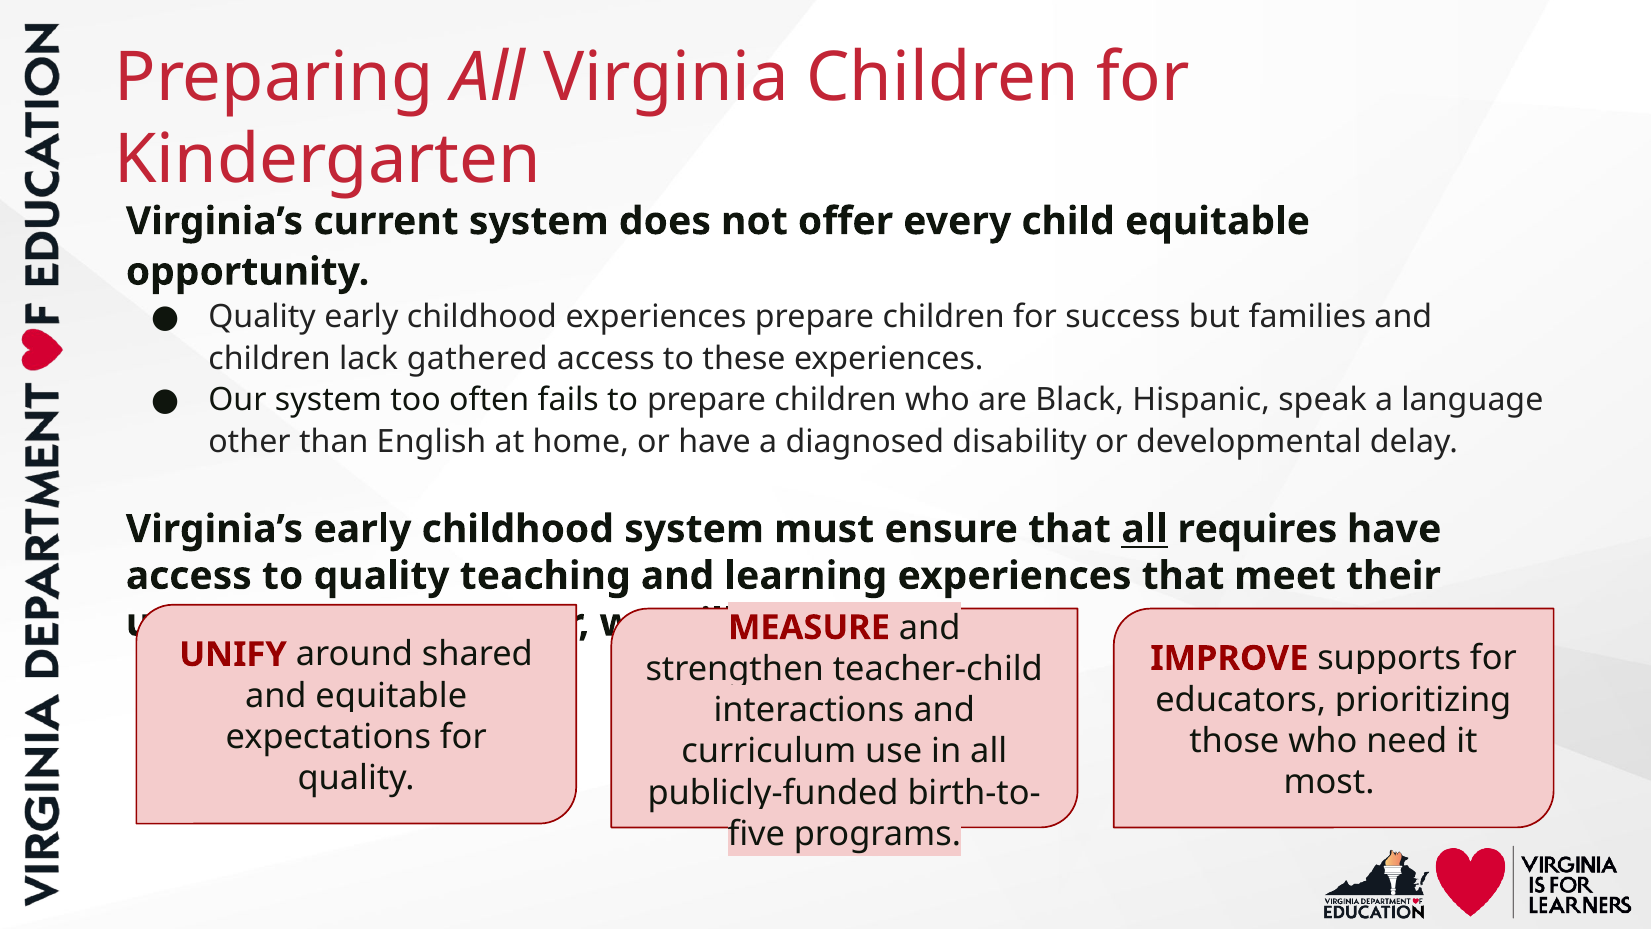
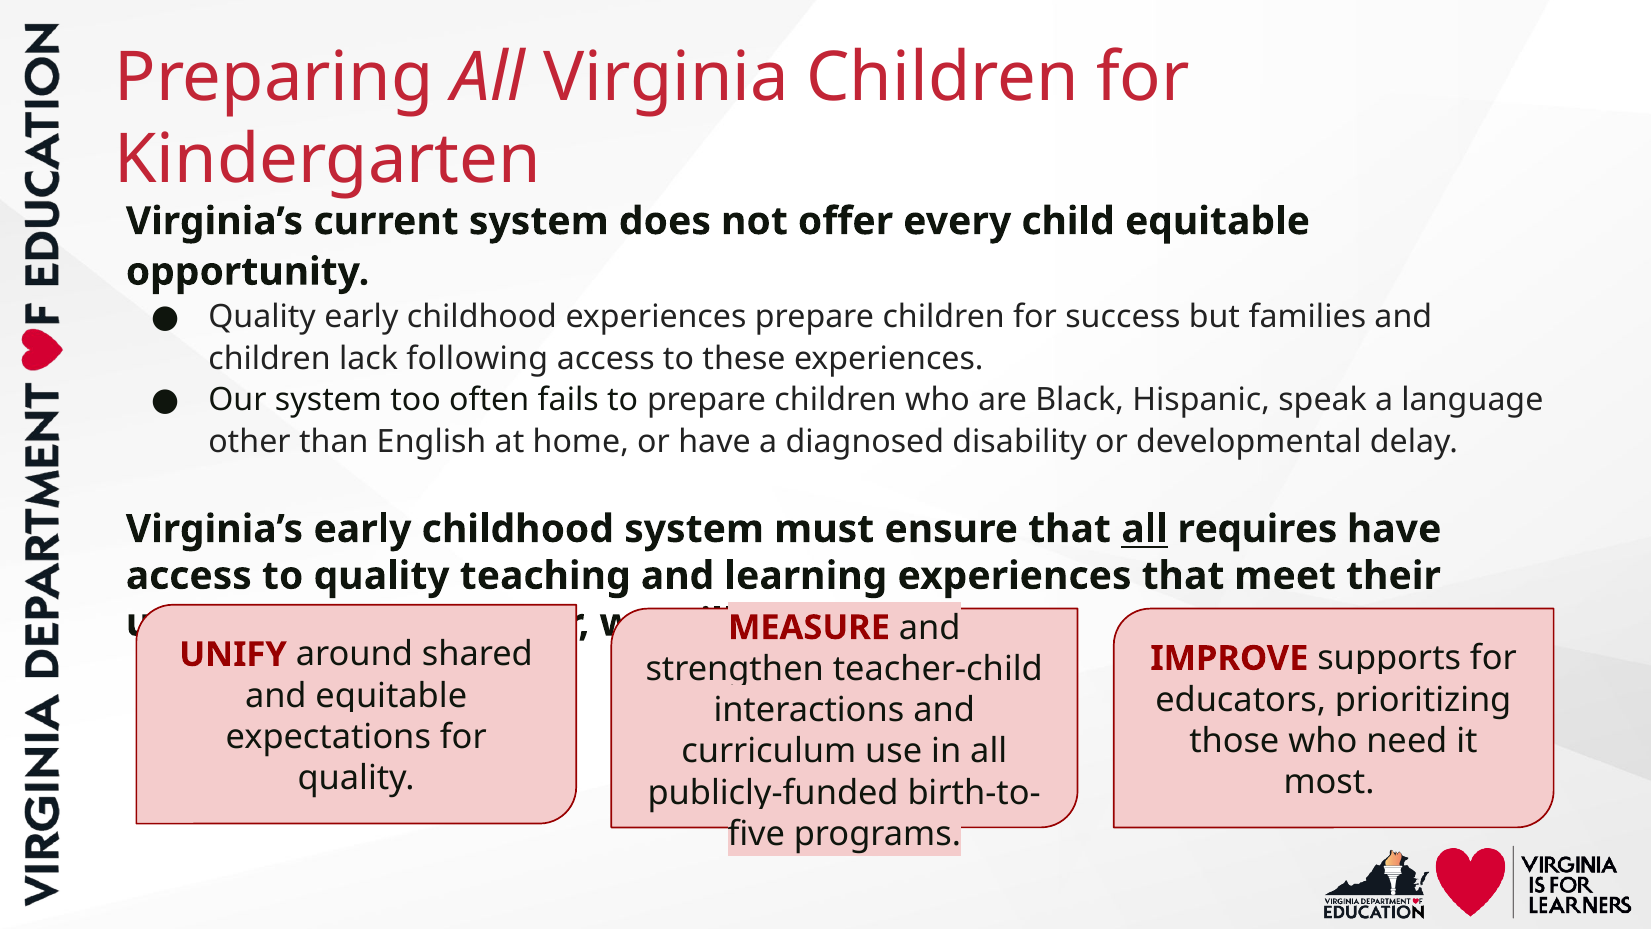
gathered: gathered -> following
